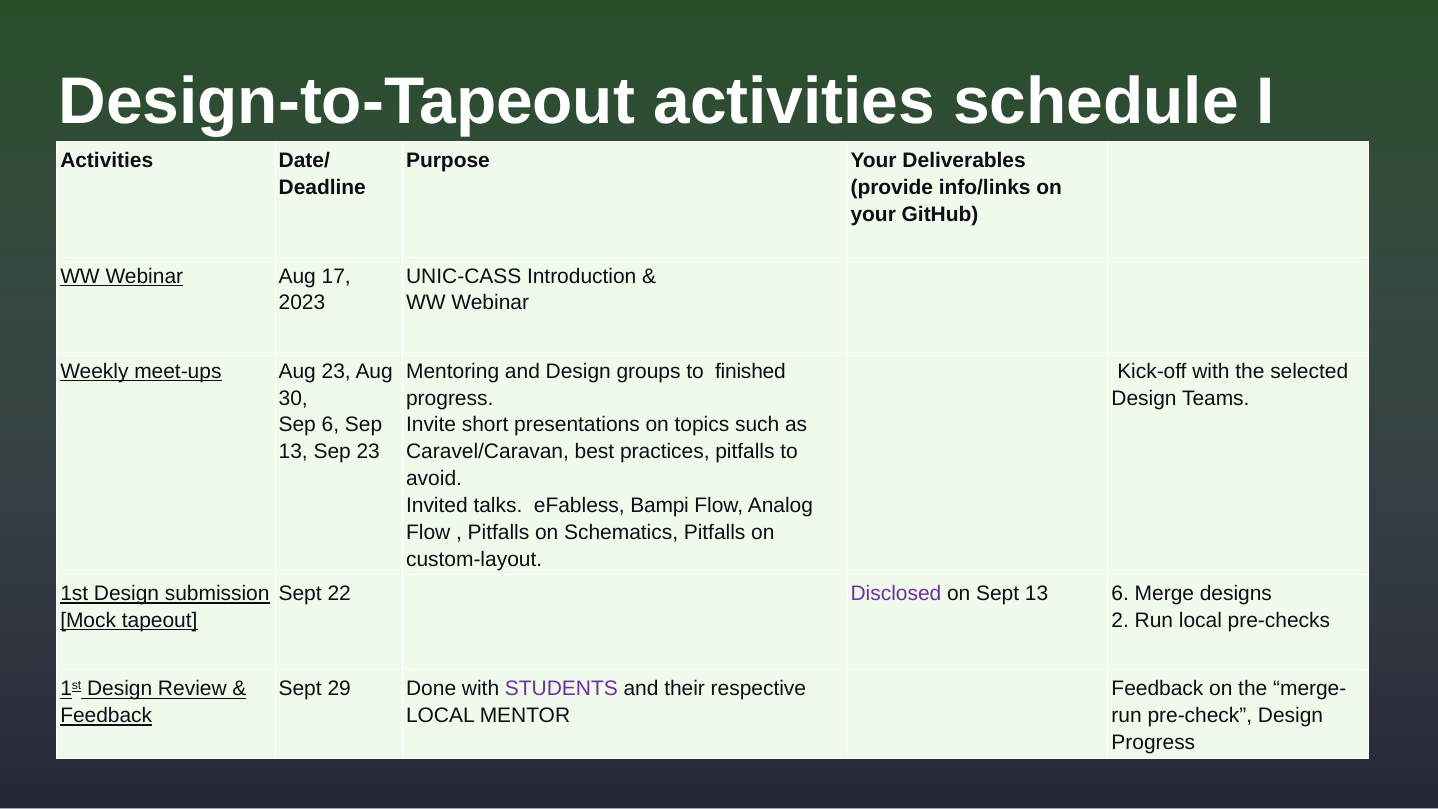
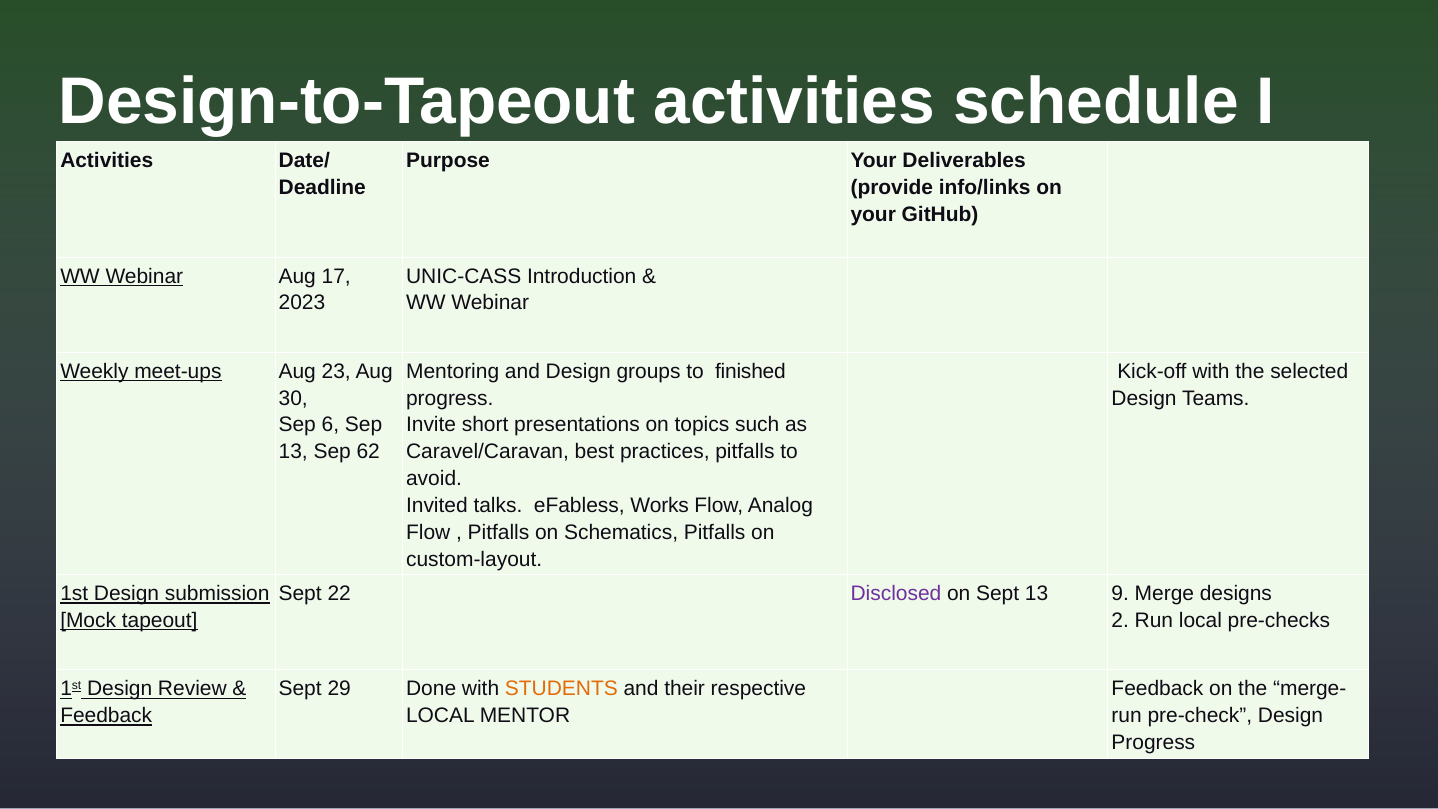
Sep 23: 23 -> 62
Bampi: Bampi -> Works
13 6: 6 -> 9
STUDENTS colour: purple -> orange
